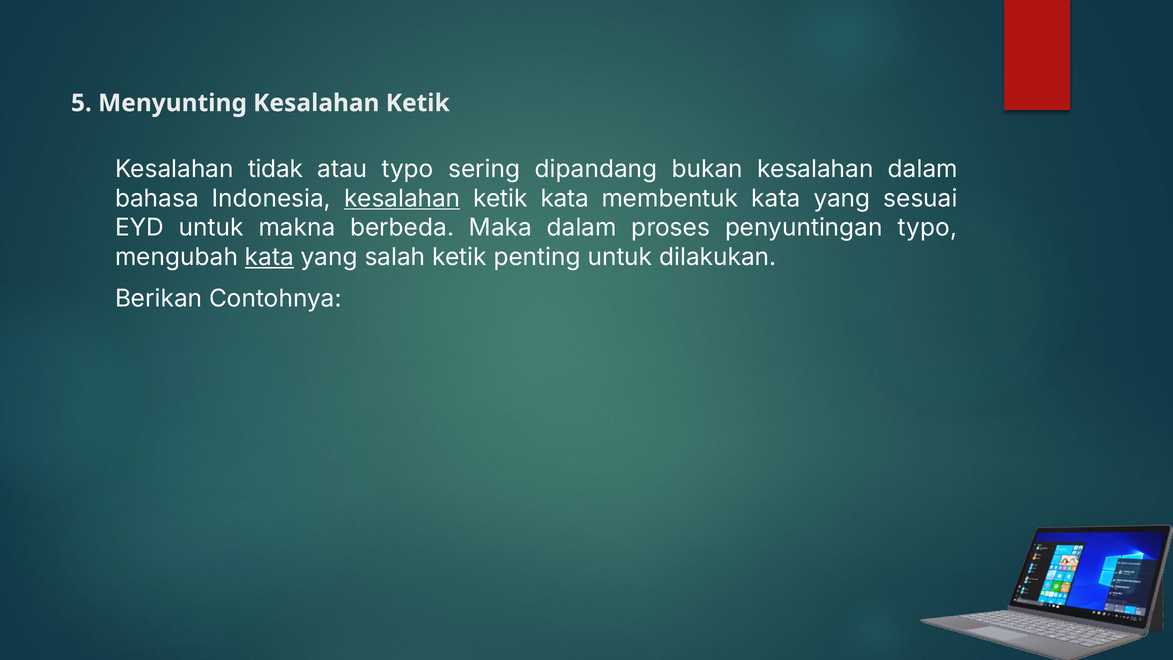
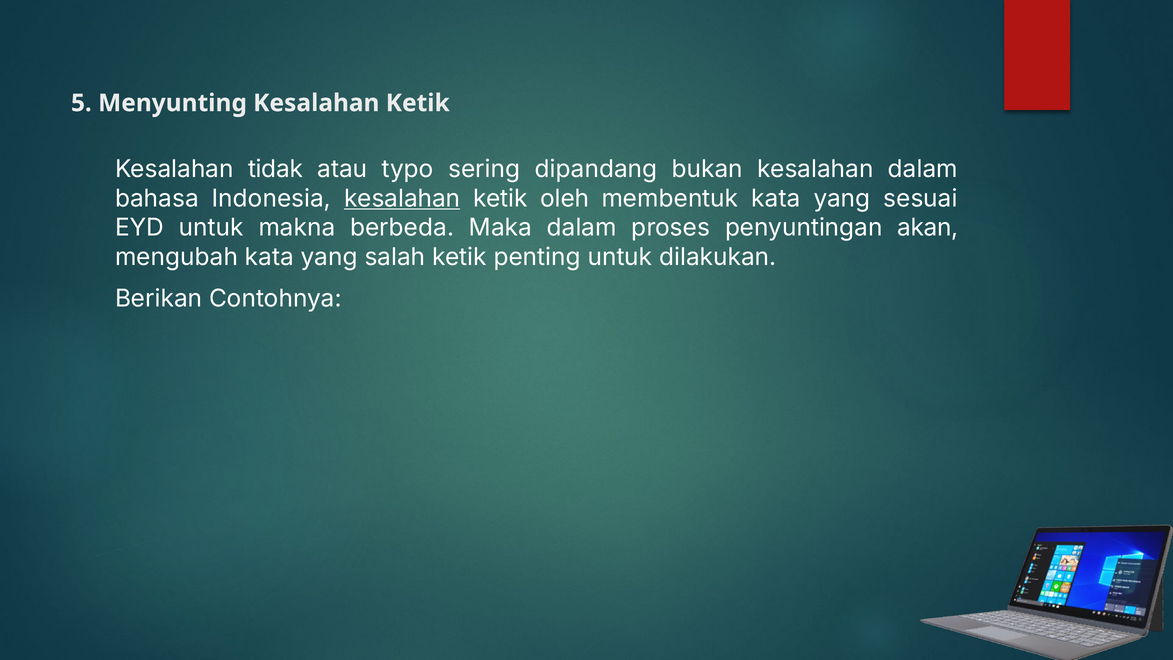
ketik kata: kata -> oleh
penyuntingan typo: typo -> akan
kata at (269, 257) underline: present -> none
